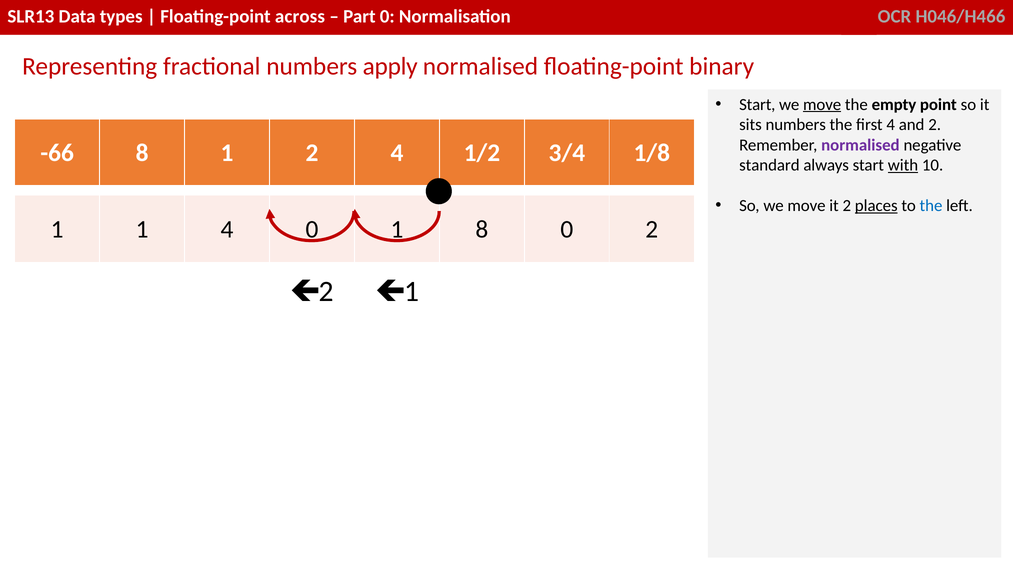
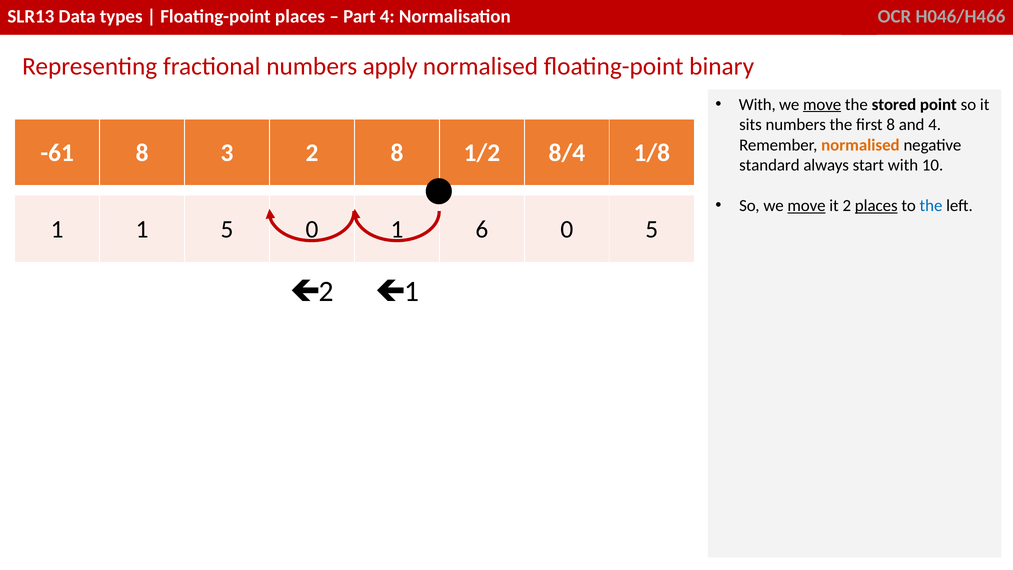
Floating-point across: across -> places
0 at (387, 16): 0 -> 4
Start at (757, 104): Start -> With
empty: empty -> stored
first 4: 4 -> 8
and 2: 2 -> 4
normalised at (860, 145) colour: purple -> orange
-66: -66 -> -61
8 1: 1 -> 3
2 4: 4 -> 8
3/4: 3/4 -> 8/4
with at (903, 165) underline: present -> none
move at (807, 206) underline: none -> present
1 4: 4 -> 5
8 at (482, 229): 8 -> 6
0 2: 2 -> 5
